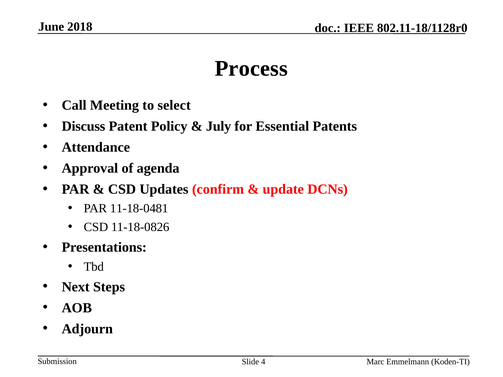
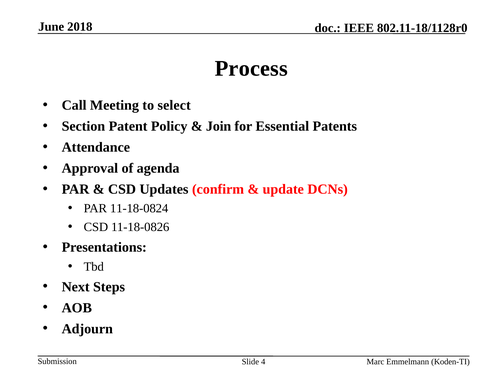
Discuss: Discuss -> Section
July: July -> Join
11-18-0481: 11-18-0481 -> 11-18-0824
